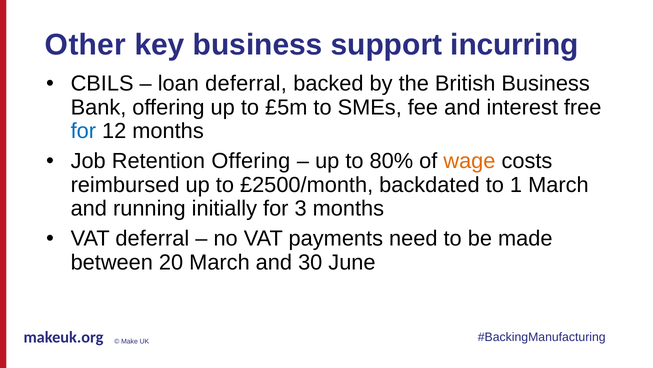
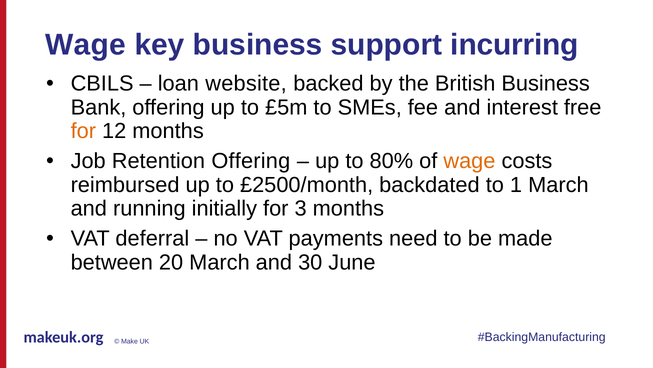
Other at (85, 45): Other -> Wage
loan deferral: deferral -> website
for at (83, 131) colour: blue -> orange
